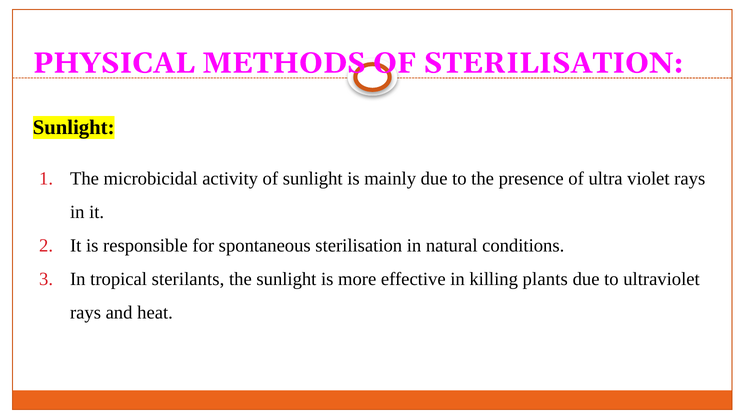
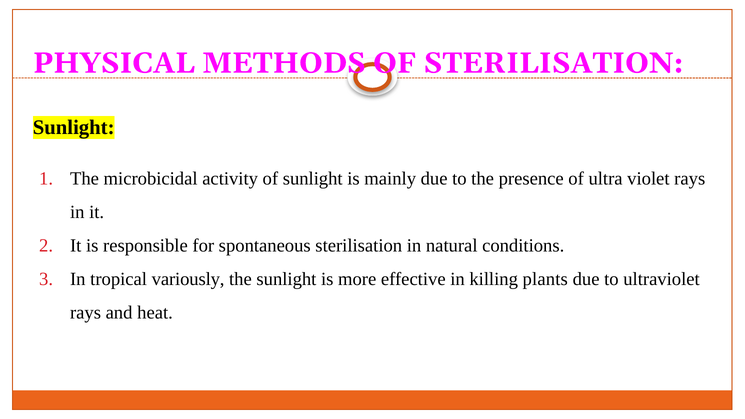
sterilants: sterilants -> variously
